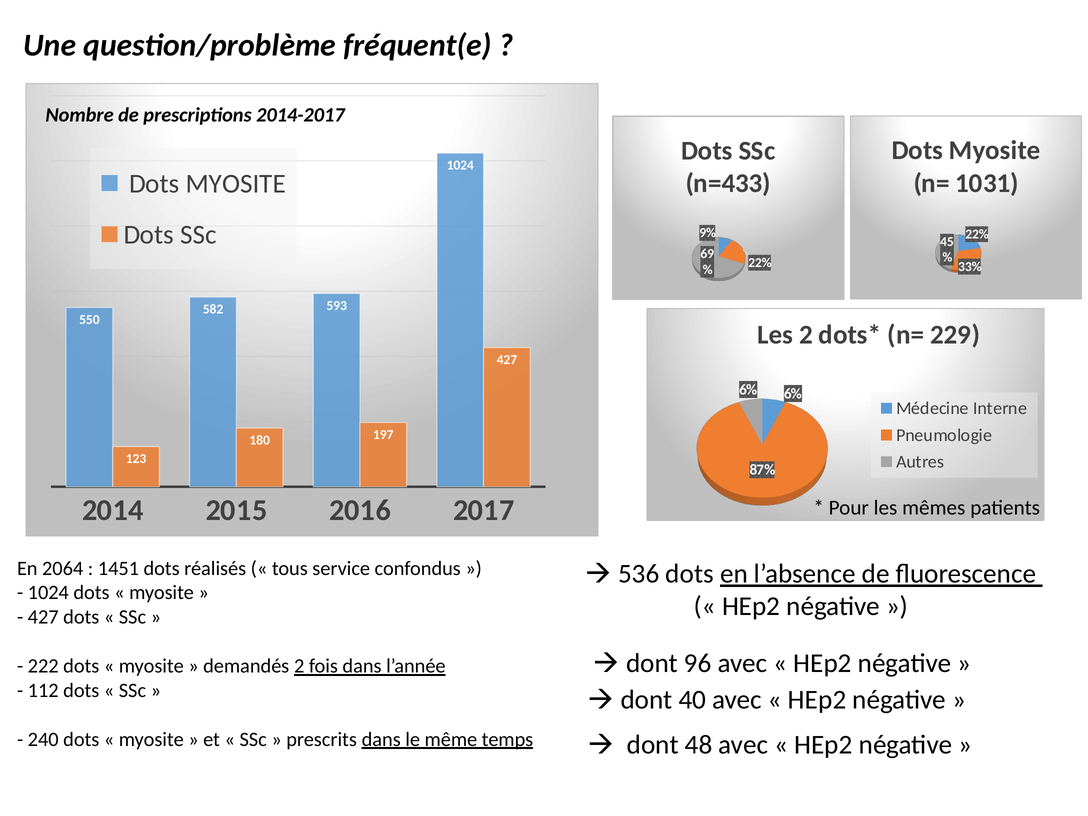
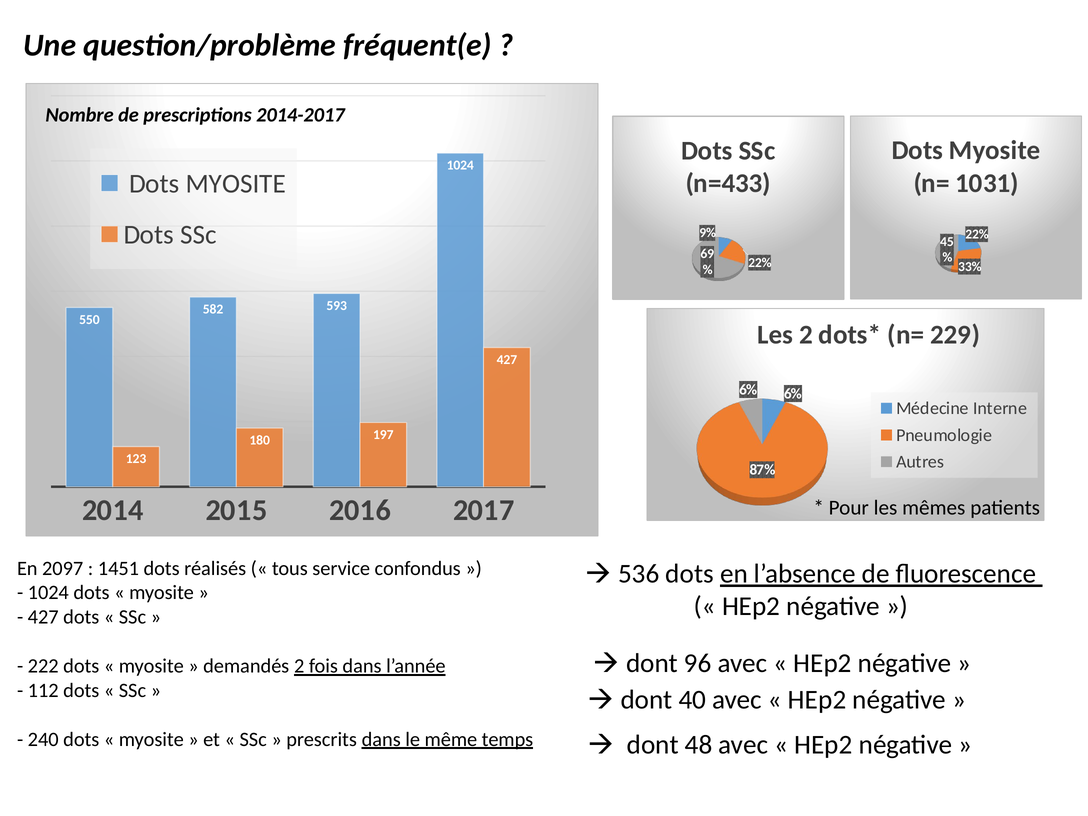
2064: 2064 -> 2097
